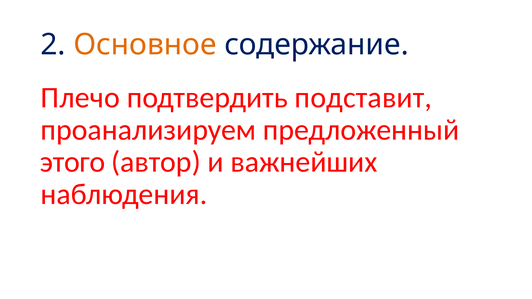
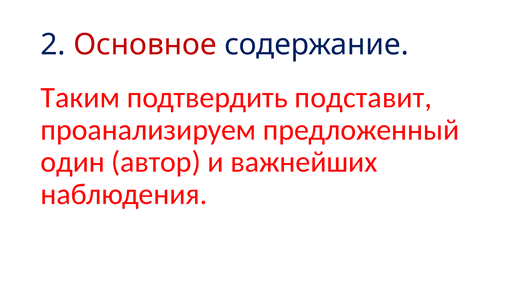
Основное colour: orange -> red
Плечо: Плечо -> Таким
этого: этого -> один
